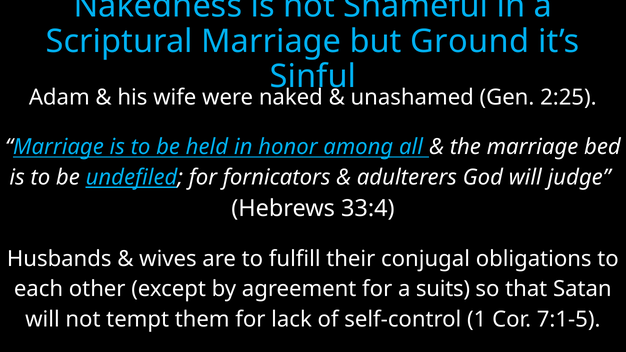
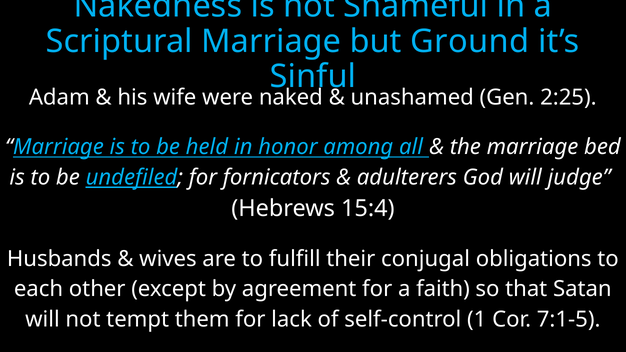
33:4: 33:4 -> 15:4
suits: suits -> faith
